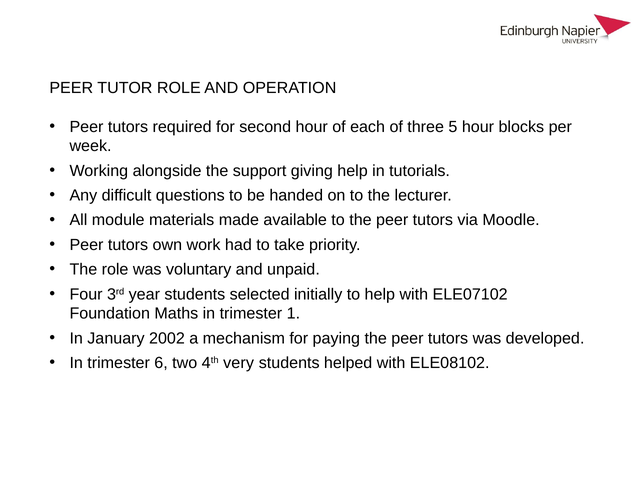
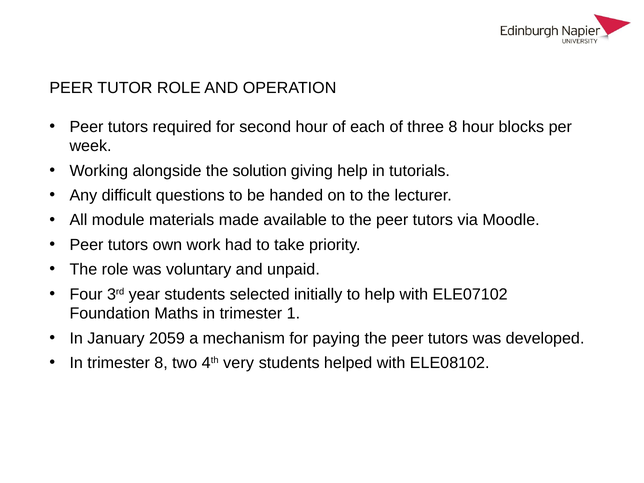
three 5: 5 -> 8
support: support -> solution
2002: 2002 -> 2059
trimester 6: 6 -> 8
